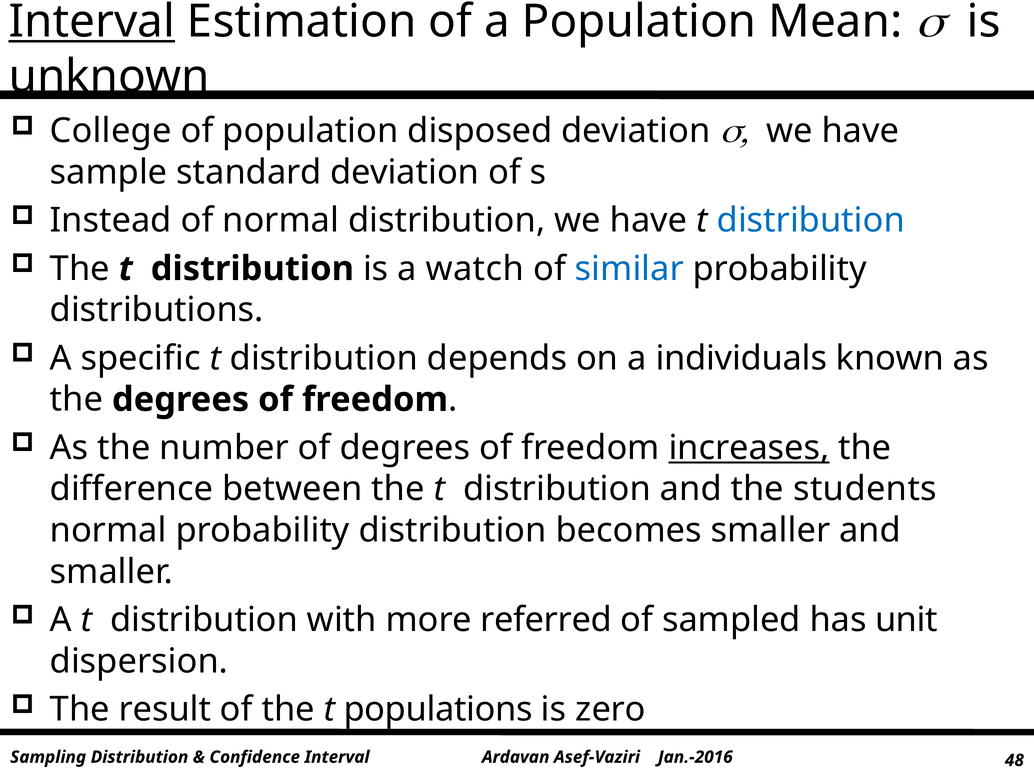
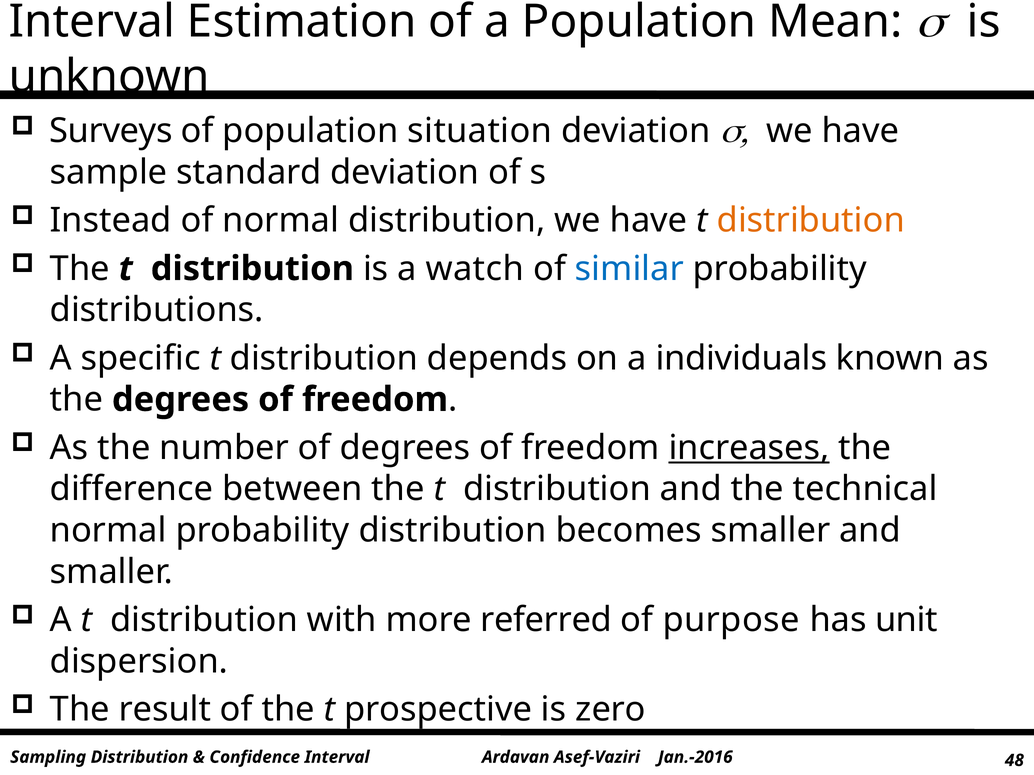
Interval at (92, 22) underline: present -> none
College: College -> Surveys
disposed: disposed -> situation
distribution at (811, 221) colour: blue -> orange
students: students -> technical
sampled: sampled -> purpose
populations: populations -> prospective
